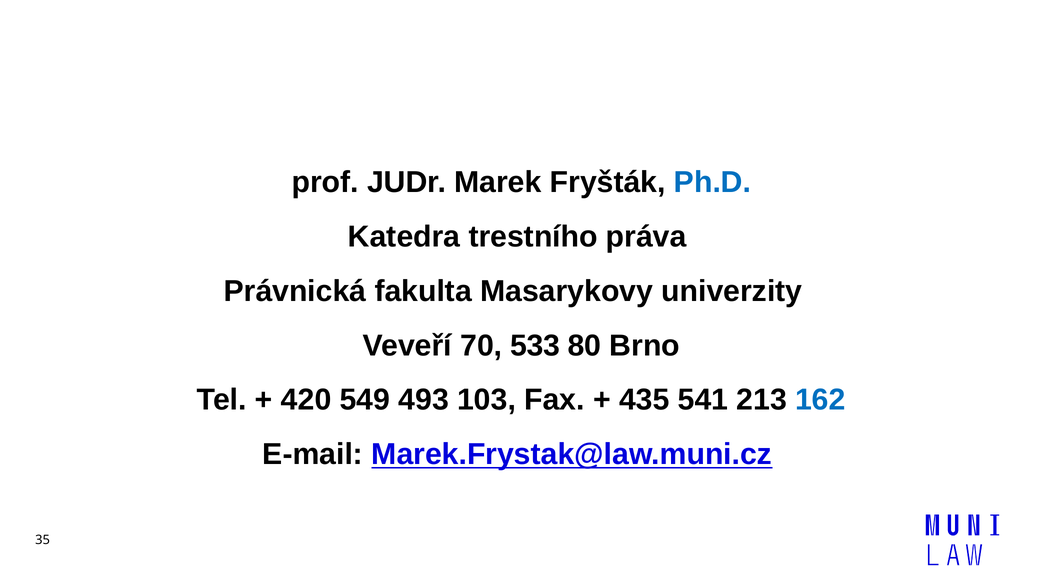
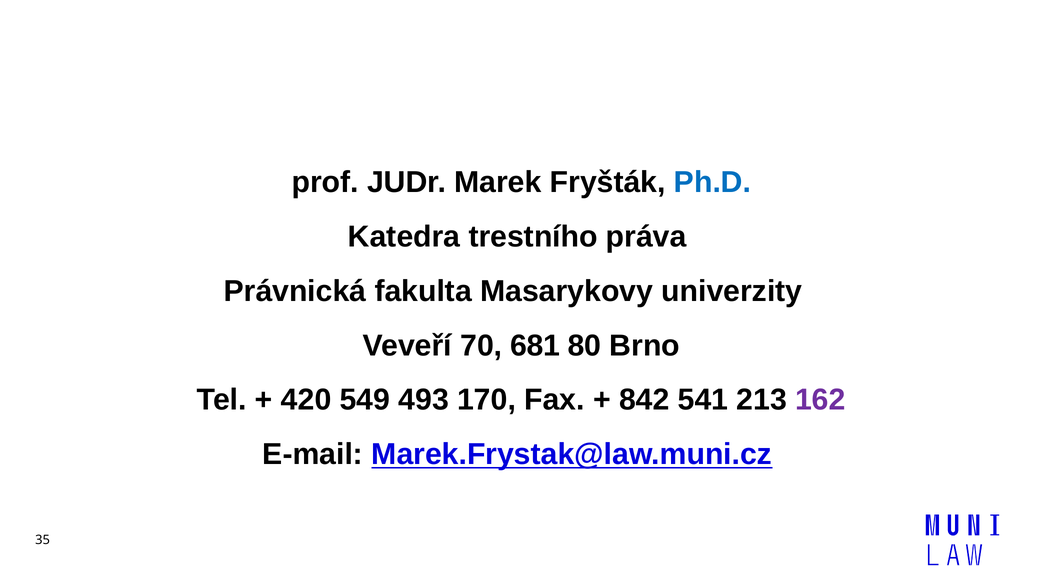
533: 533 -> 681
103: 103 -> 170
435: 435 -> 842
162 colour: blue -> purple
